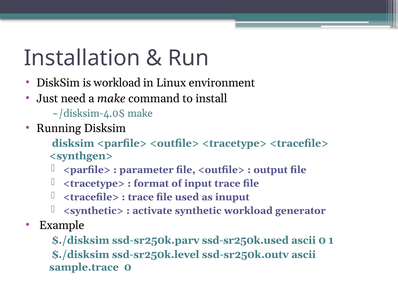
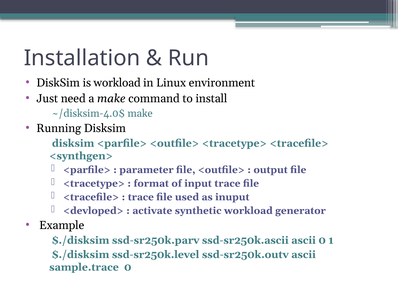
<synthetic>: <synthetic> -> <devloped>
ssd-sr250k.used: ssd-sr250k.used -> ssd-sr250k.ascii
